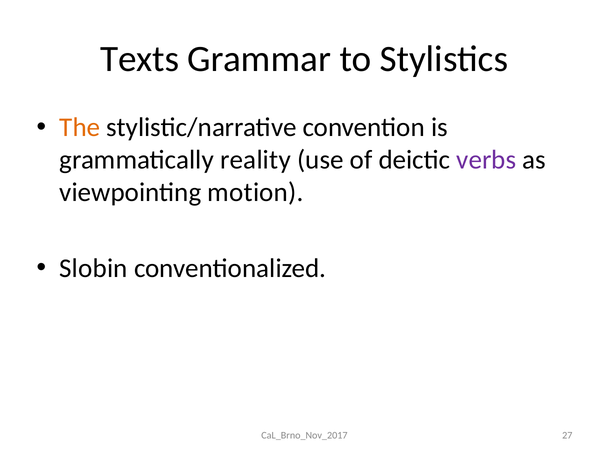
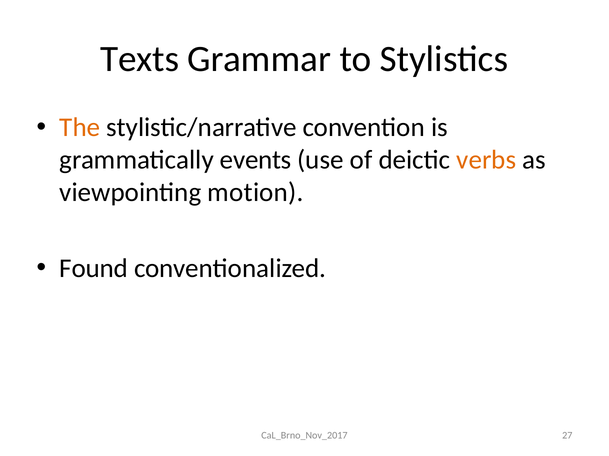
reality: reality -> events
verbs colour: purple -> orange
Slobin: Slobin -> Found
